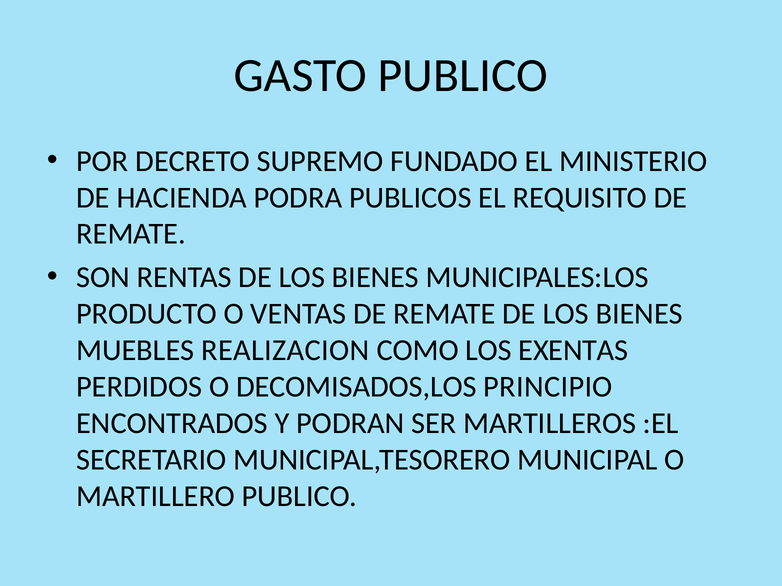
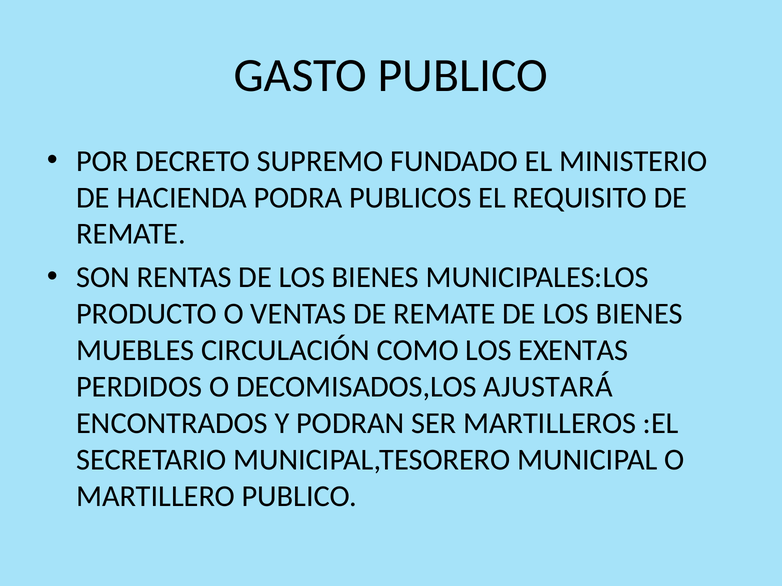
REALIZACION: REALIZACION -> CIRCULACIÓN
PRINCIPIO: PRINCIPIO -> AJUSTARÁ
